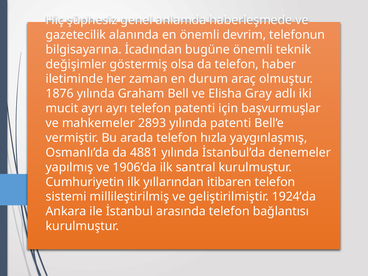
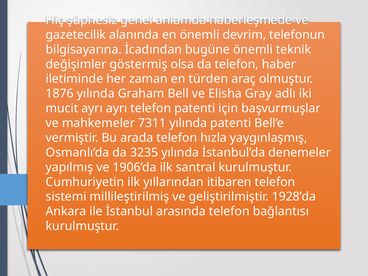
durum: durum -> türden
2893: 2893 -> 7311
4881: 4881 -> 3235
1924’da: 1924’da -> 1928’da
